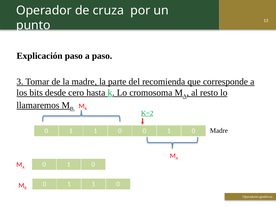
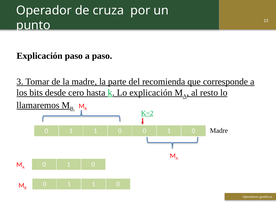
Lo cromosoma: cromosoma -> explicación
